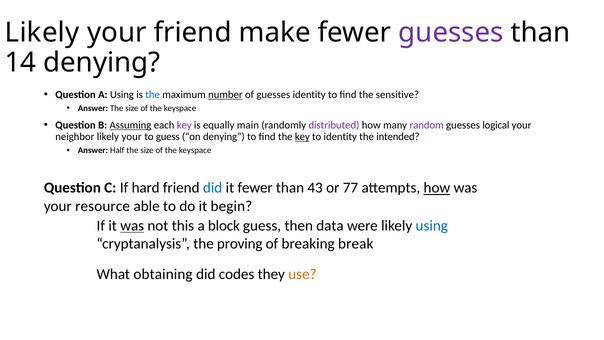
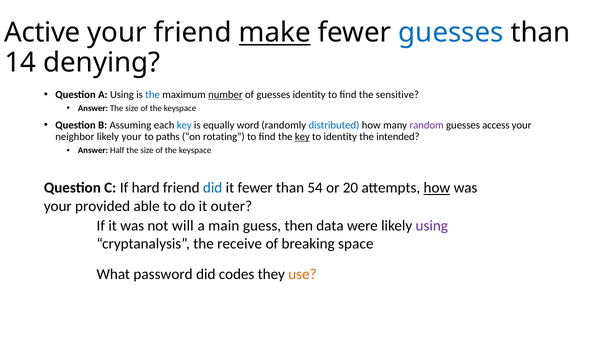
Likely at (42, 33): Likely -> Active
make underline: none -> present
guesses at (451, 33) colour: purple -> blue
Assuming underline: present -> none
key at (184, 125) colour: purple -> blue
main: main -> word
distributed colour: purple -> blue
logical: logical -> access
to guess: guess -> paths
on denying: denying -> rotating
43: 43 -> 54
77: 77 -> 20
resource: resource -> provided
begin: begin -> outer
was at (132, 226) underline: present -> none
this: this -> will
block: block -> main
using at (432, 226) colour: blue -> purple
proving: proving -> receive
break: break -> space
obtaining: obtaining -> password
